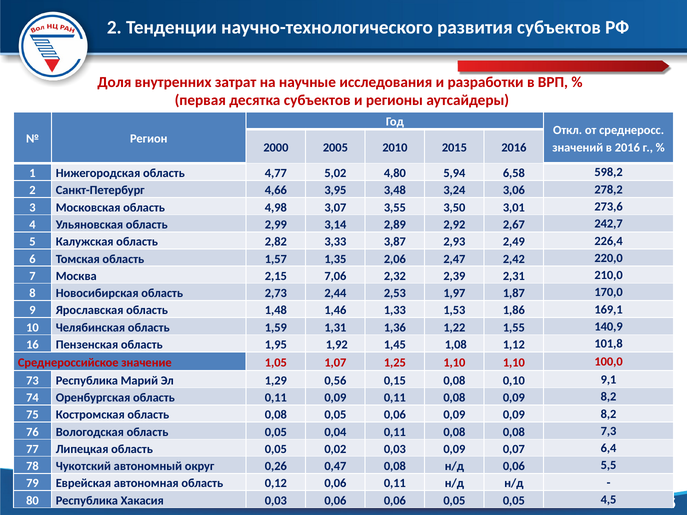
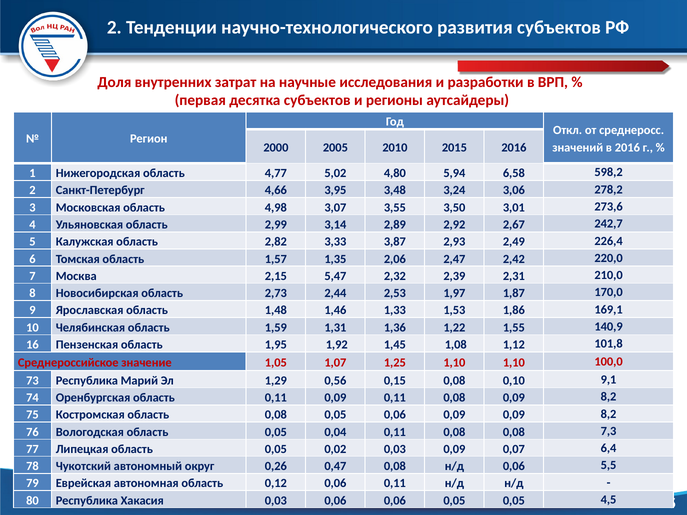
7,06: 7,06 -> 5,47
